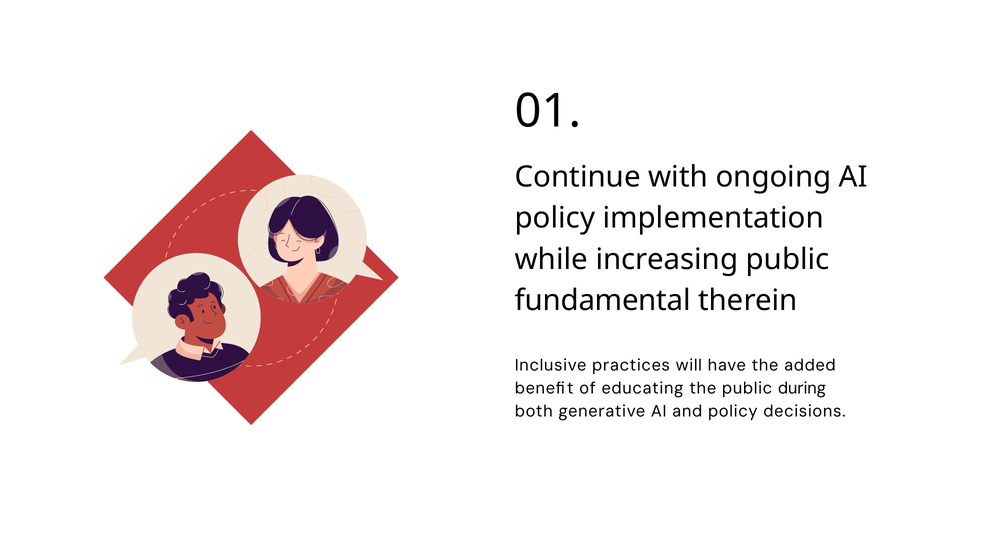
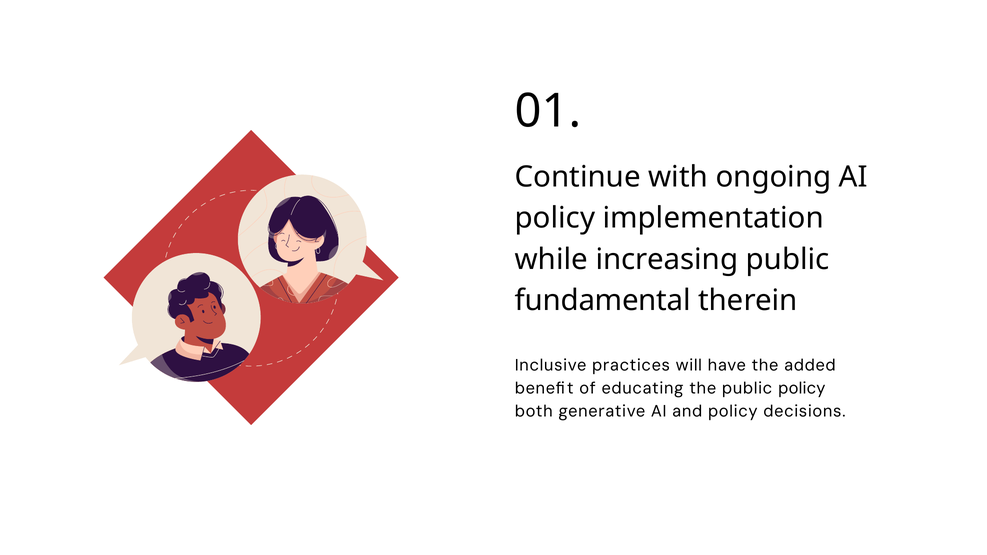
public during: during -> policy
